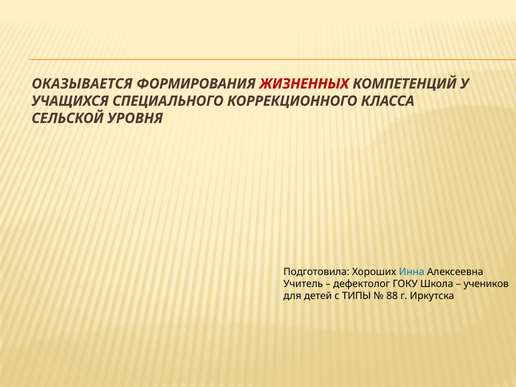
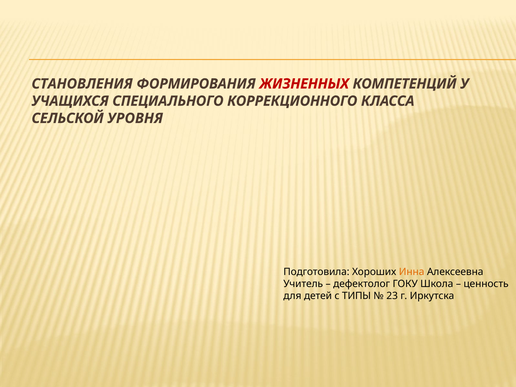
ОКАЗЫВАЕТСЯ: ОКАЗЫВАЕТСЯ -> СТАНОВЛЕНИЯ
Инна colour: blue -> orange
учеников: учеников -> ценность
88: 88 -> 23
